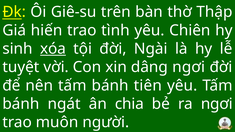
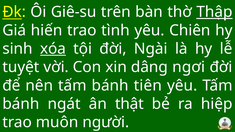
Thập underline: none -> present
chia: chia -> thật
ra ngơi: ngơi -> hiệp
